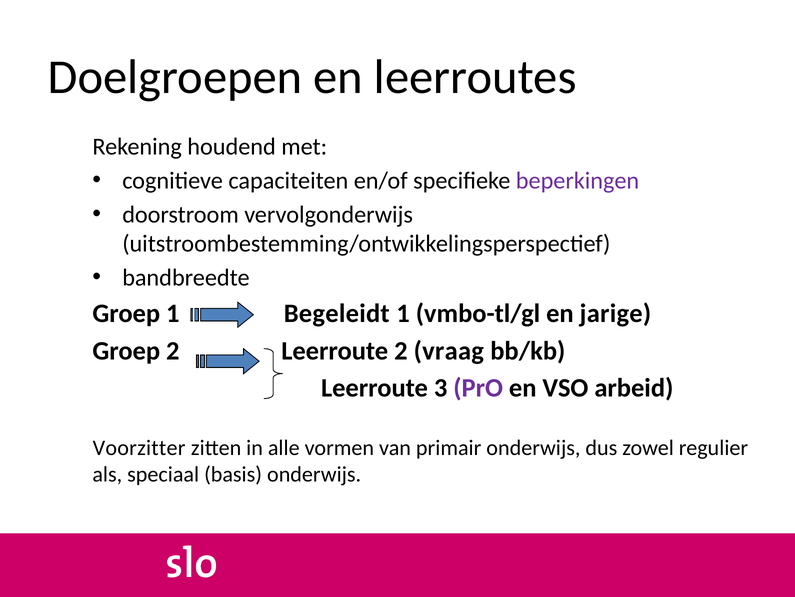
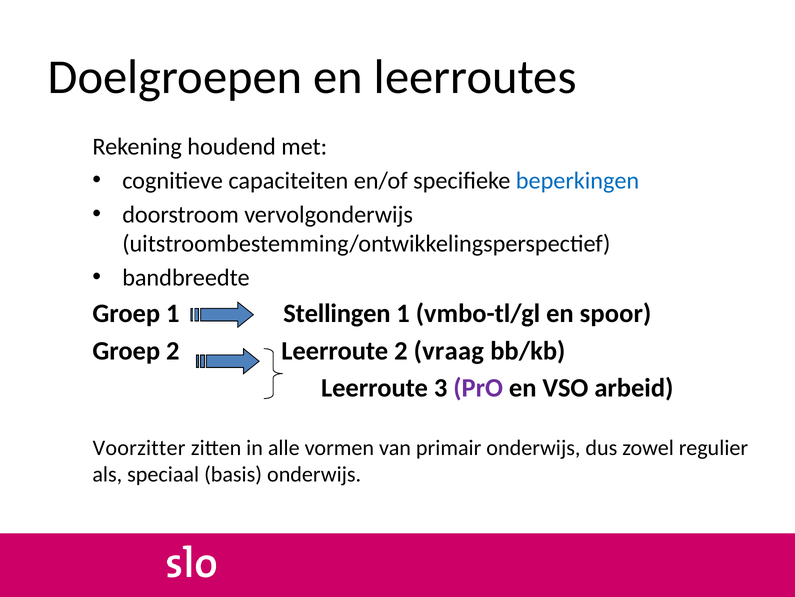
beperkingen colour: purple -> blue
Begeleidt: Begeleidt -> Stellingen
jarige: jarige -> spoor
